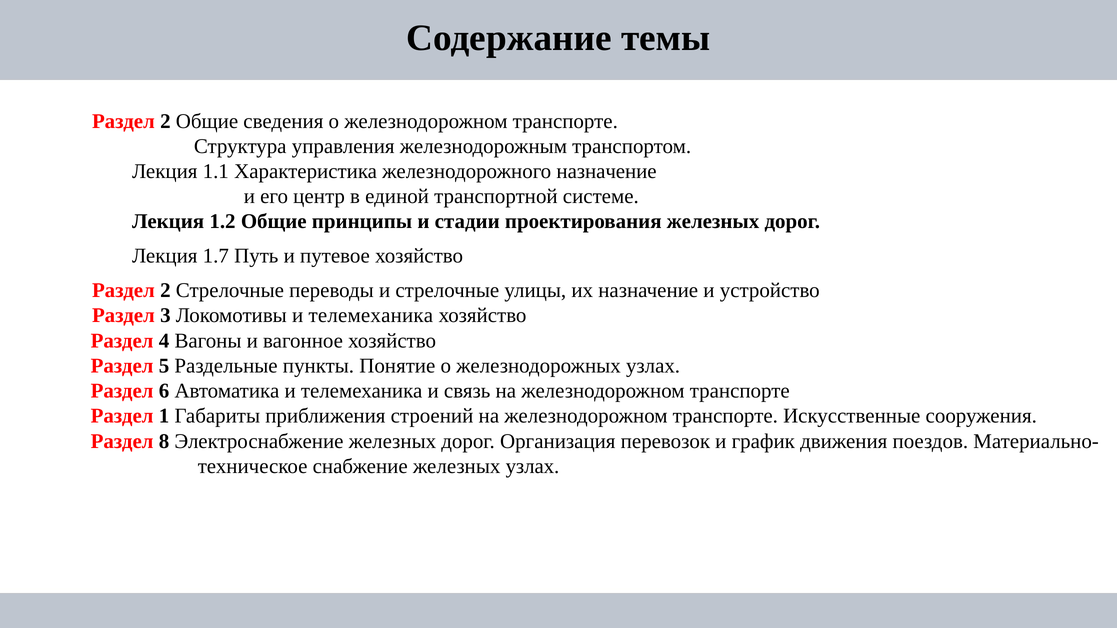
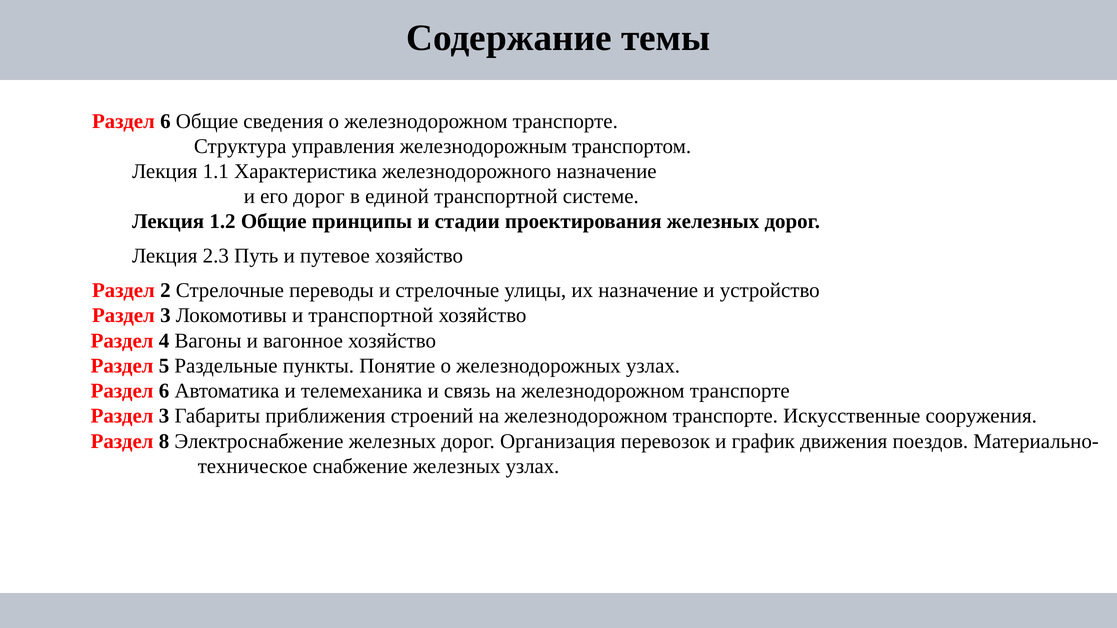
2 at (165, 121): 2 -> 6
его центр: центр -> дорог
1.7: 1.7 -> 2.3
Локомотивы и телемеханика: телемеханика -> транспортной
1 at (164, 416): 1 -> 3
